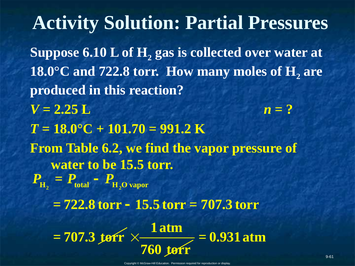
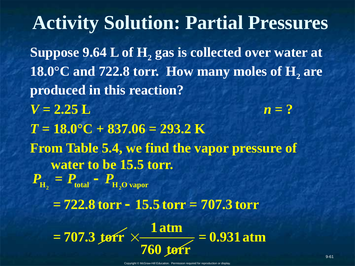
6.10: 6.10 -> 9.64
101.70: 101.70 -> 837.06
991.2: 991.2 -> 293.2
6.2: 6.2 -> 5.4
